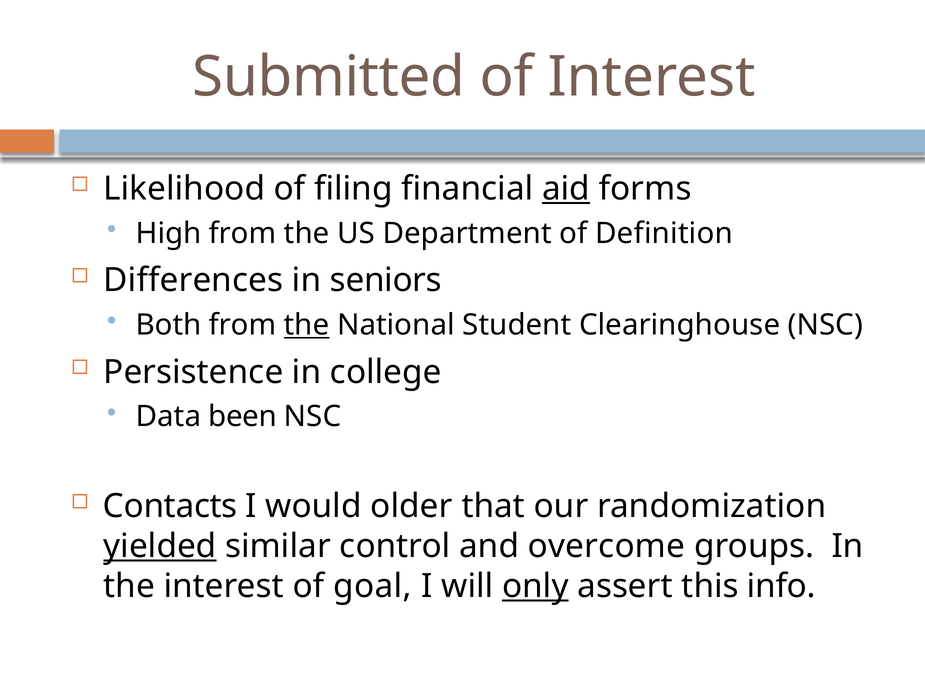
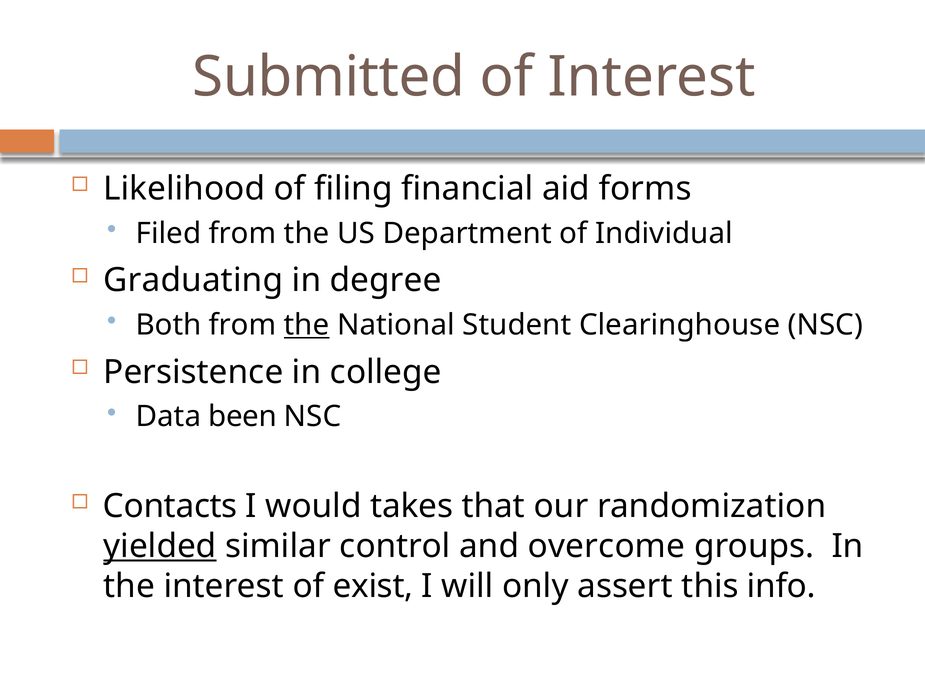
aid underline: present -> none
High: High -> Filed
Definition: Definition -> Individual
Differences: Differences -> Graduating
seniors: seniors -> degree
older: older -> takes
goal: goal -> exist
only underline: present -> none
